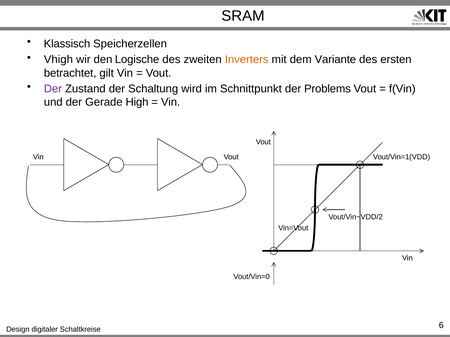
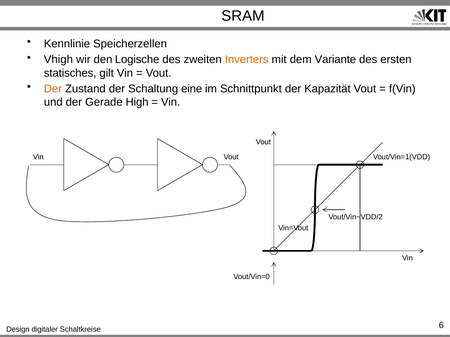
Klassisch: Klassisch -> Kennlinie
betrachtet: betrachtet -> statisches
Der at (53, 89) colour: purple -> orange
wird: wird -> eine
Problems: Problems -> Kapazität
